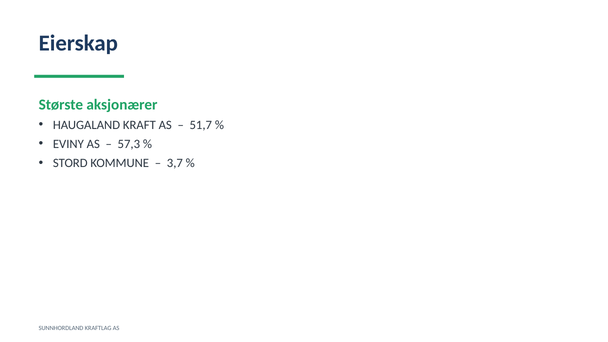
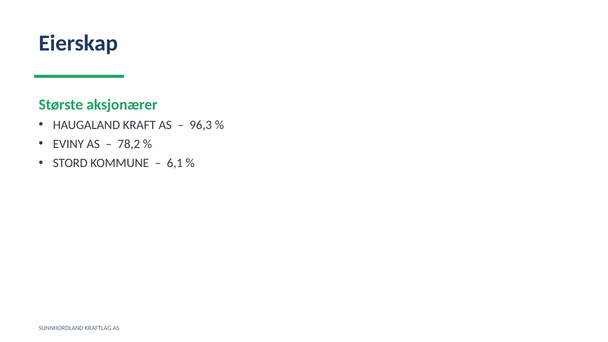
51,7: 51,7 -> 96,3
57,3: 57,3 -> 78,2
3,7: 3,7 -> 6,1
